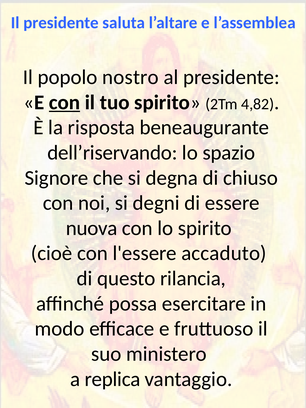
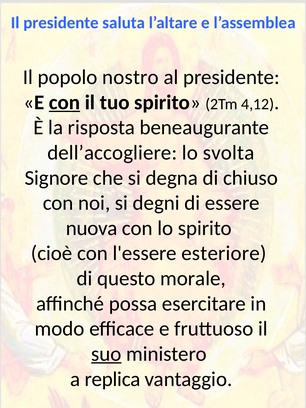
4,82: 4,82 -> 4,12
dell’riservando: dell’riservando -> dell’accogliere
spazio: spazio -> svolta
accaduto: accaduto -> esteriore
rilancia: rilancia -> morale
suo underline: none -> present
